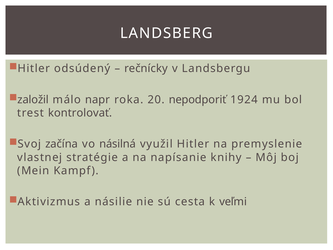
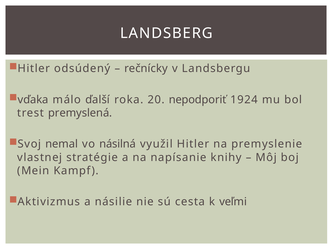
založil: založil -> vďaka
napr: napr -> ďalší
kontrolovať: kontrolovať -> premyslená
začína: začína -> nemal
